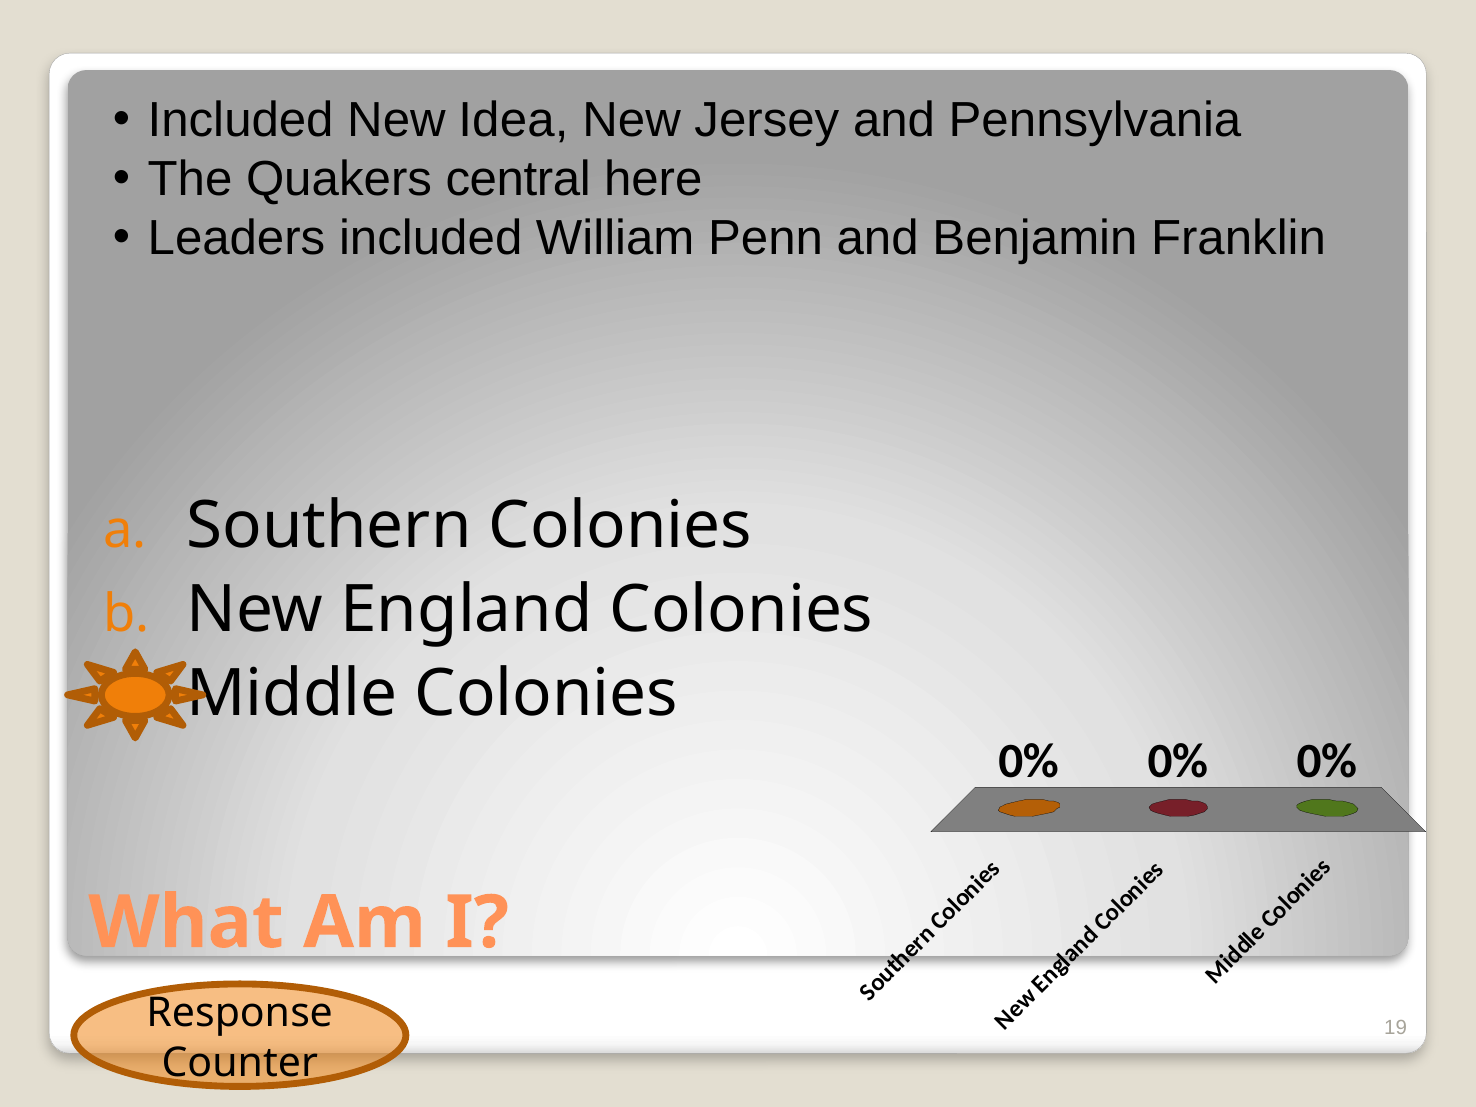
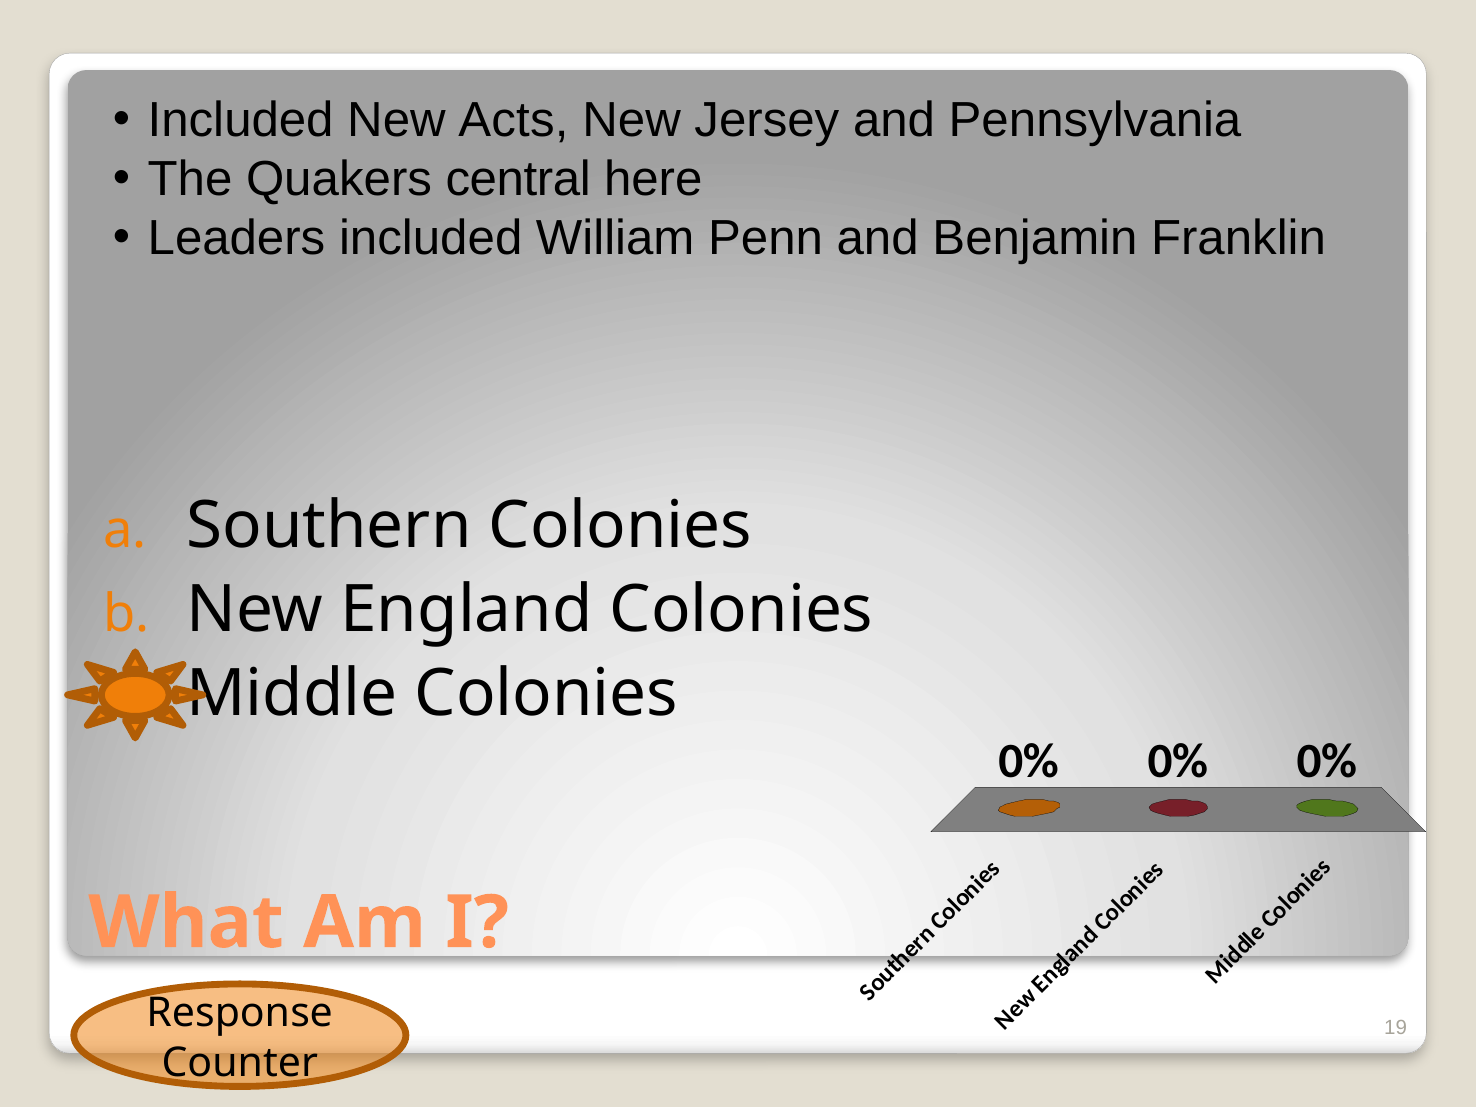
Idea: Idea -> Acts
